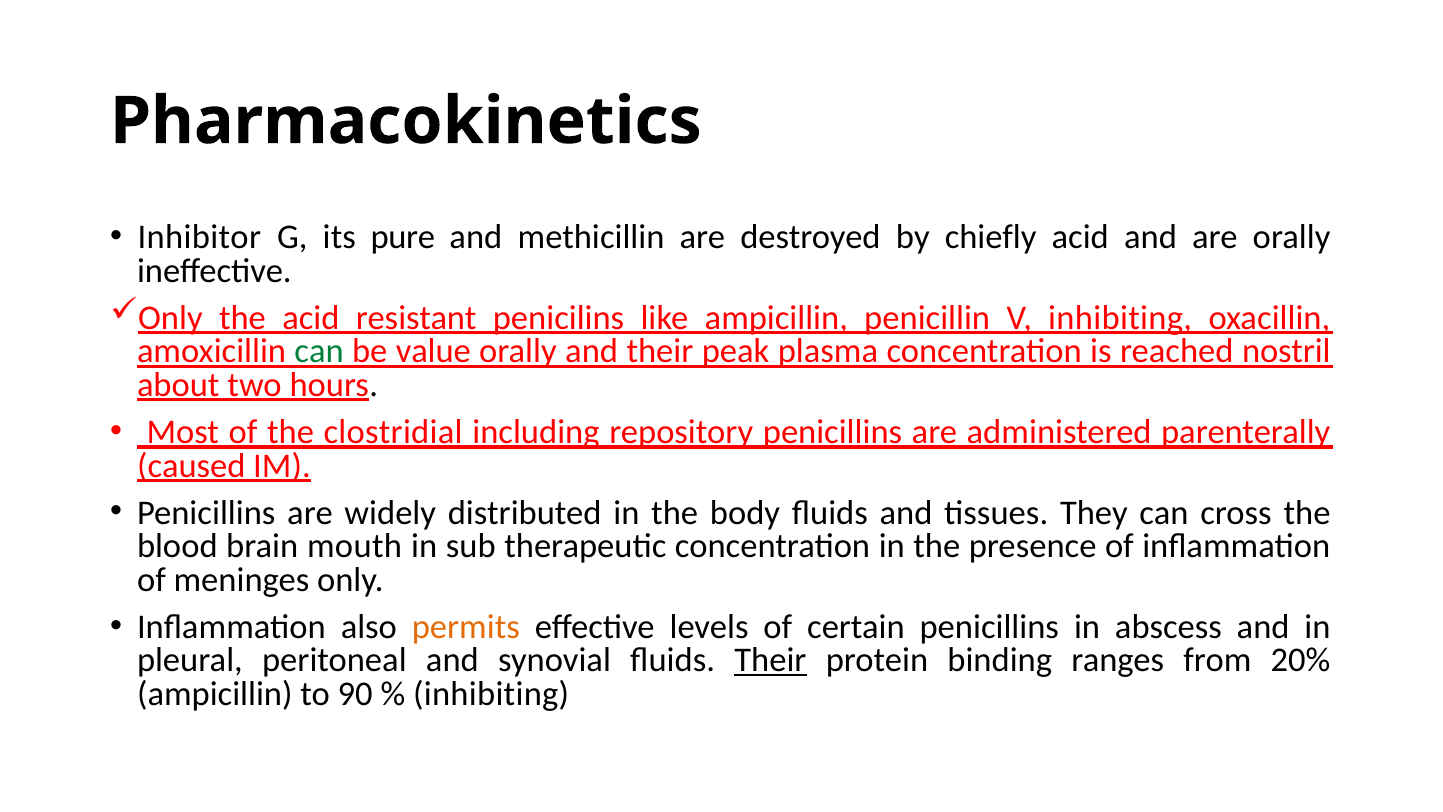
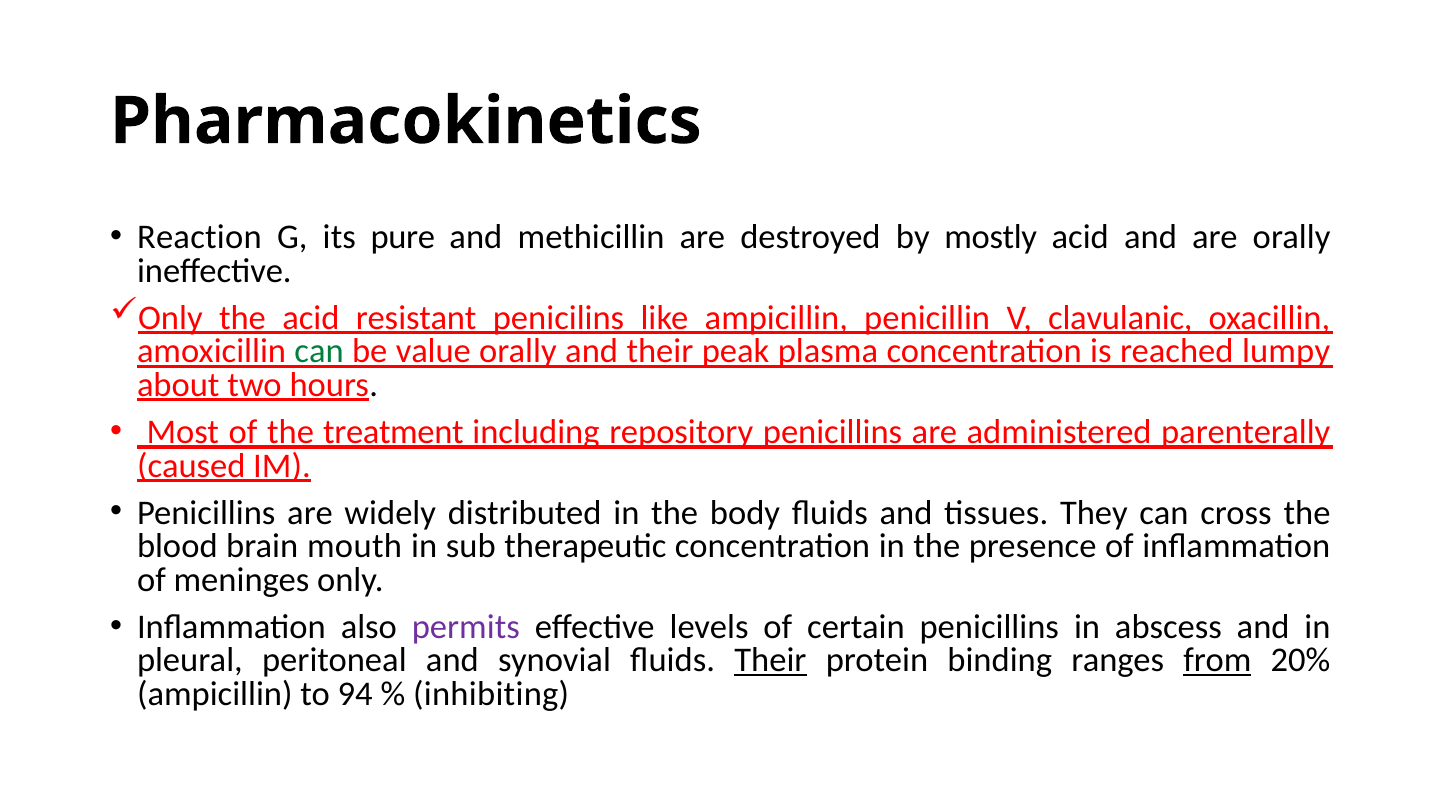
Inhibitor: Inhibitor -> Reaction
chiefly: chiefly -> mostly
V inhibiting: inhibiting -> clavulanic
nostril: nostril -> lumpy
clostridial: clostridial -> treatment
permits colour: orange -> purple
from underline: none -> present
90: 90 -> 94
